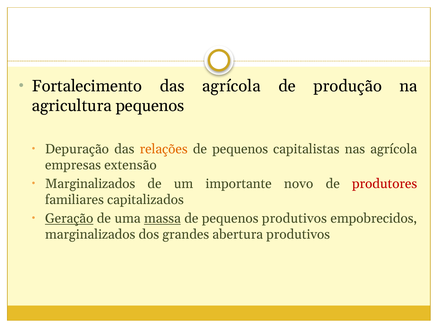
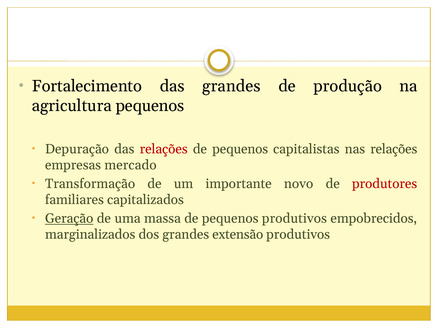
das agrícola: agrícola -> grandes
relações at (164, 149) colour: orange -> red
nas agrícola: agrícola -> relações
extensão: extensão -> mercado
Marginalizados at (90, 184): Marginalizados -> Transformação
massa underline: present -> none
abertura: abertura -> extensão
